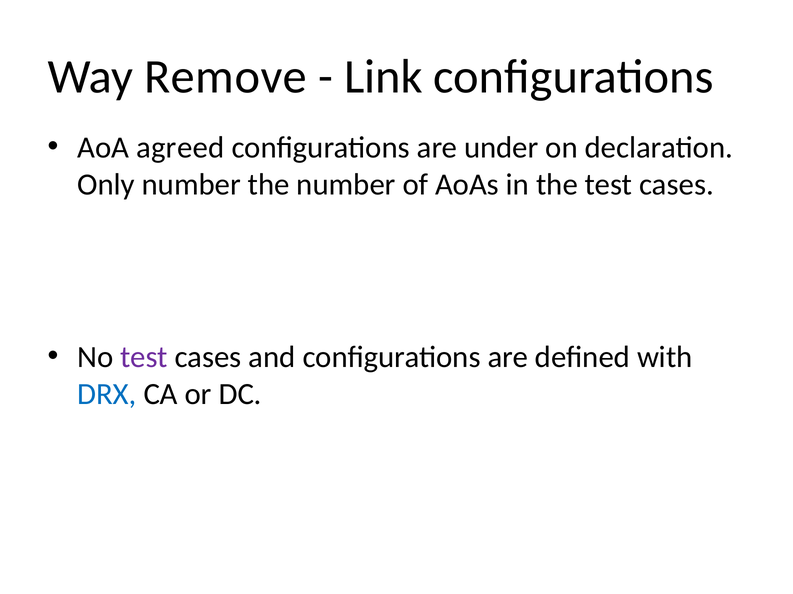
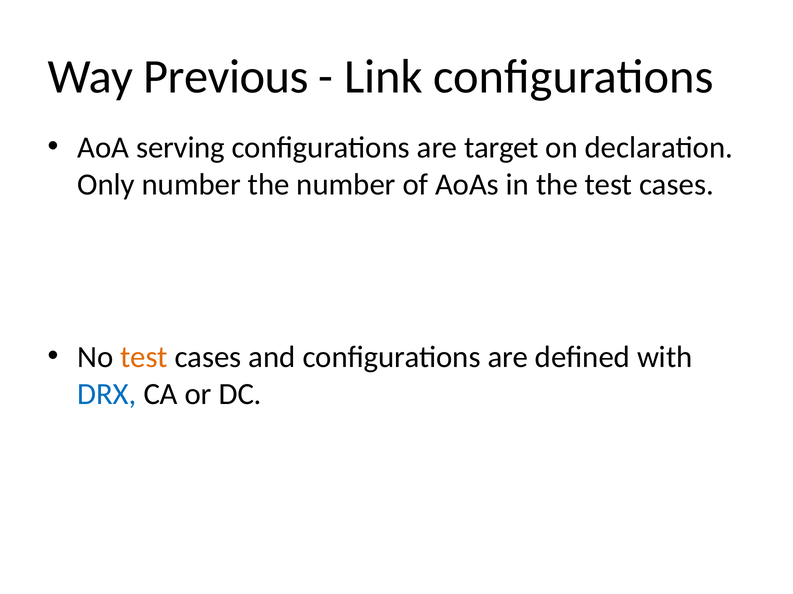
Remove: Remove -> Previous
agreed: agreed -> serving
under: under -> target
test at (144, 357) colour: purple -> orange
